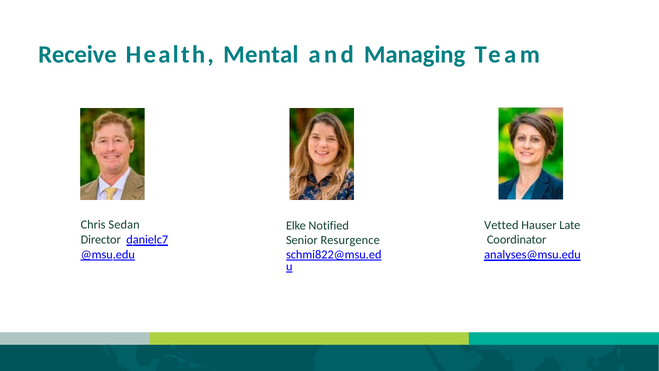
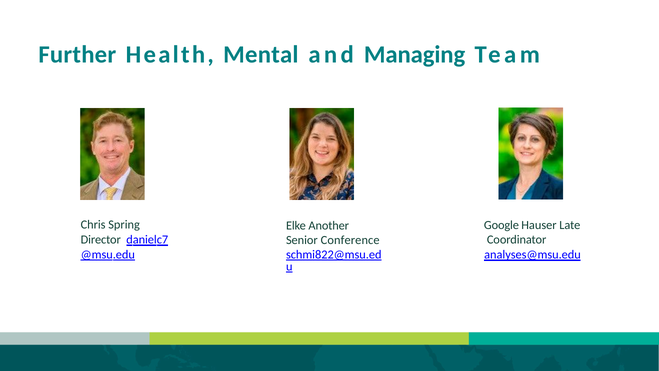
Receive: Receive -> Further
Sedan: Sedan -> Spring
Vetted: Vetted -> Google
Notified: Notified -> Another
Resurgence: Resurgence -> Conference
